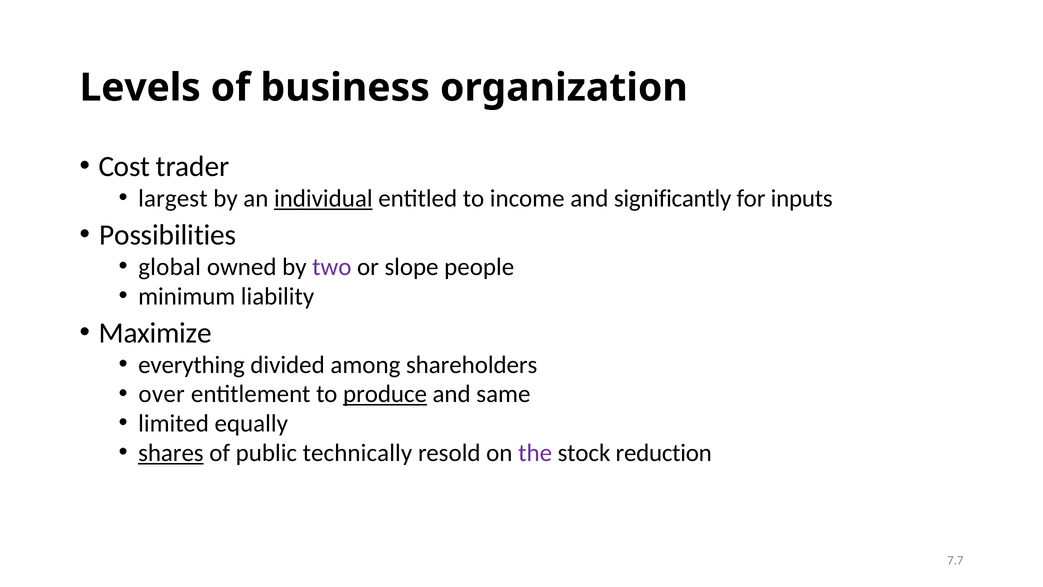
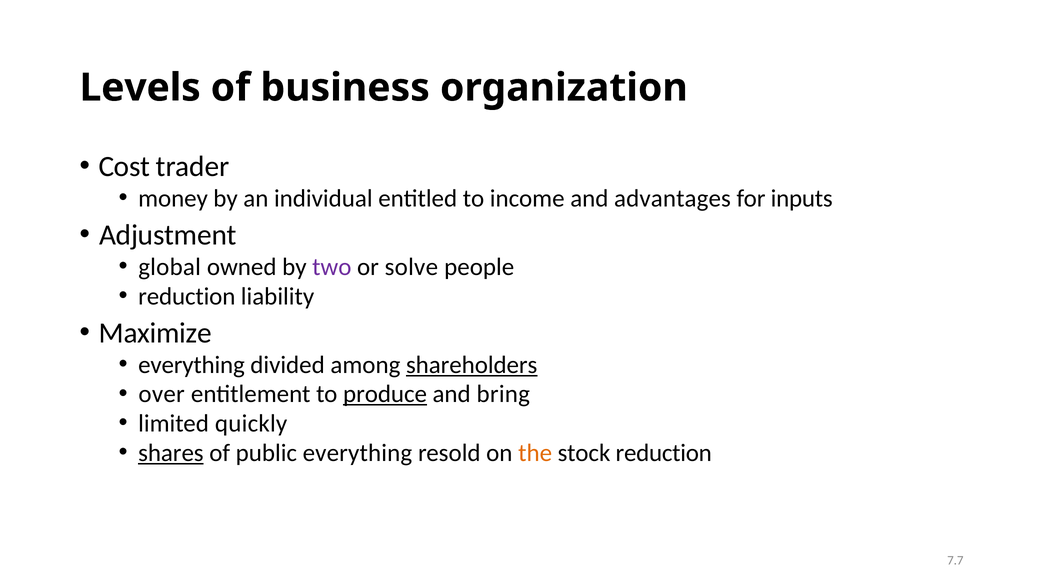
largest: largest -> money
individual underline: present -> none
significantly: significantly -> advantages
Possibilities: Possibilities -> Adjustment
slope: slope -> solve
minimum at (187, 296): minimum -> reduction
shareholders underline: none -> present
same: same -> bring
equally: equally -> quickly
public technically: technically -> everything
the colour: purple -> orange
